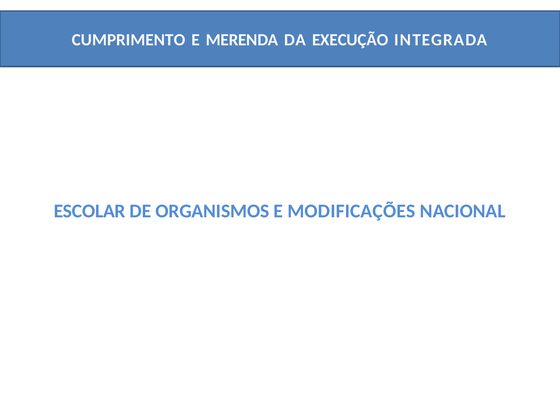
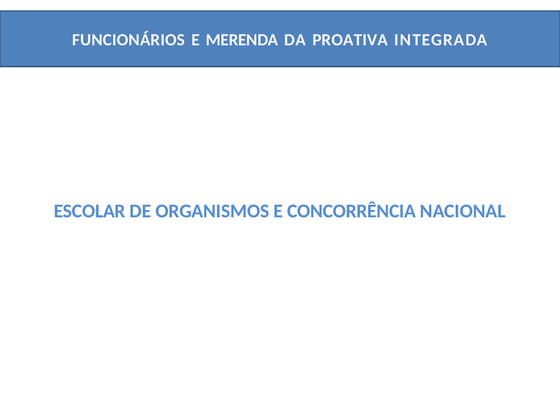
CUMPRIMENTO: CUMPRIMENTO -> FUNCIONÁRIOS
EXECUÇÃO: EXECUÇÃO -> PROATIVA
MODIFICAÇÕES: MODIFICAÇÕES -> CONCORRÊNCIA
